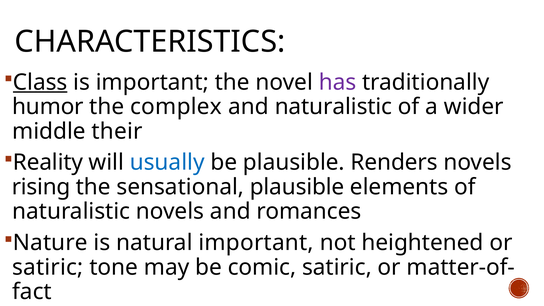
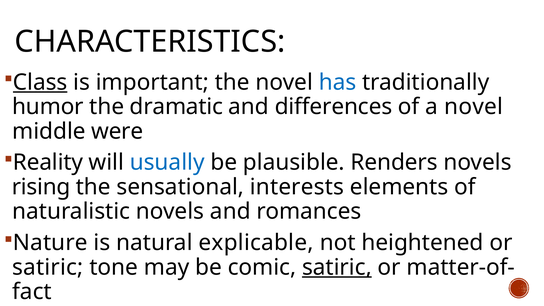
has colour: purple -> blue
complex: complex -> dramatic
and naturalistic: naturalistic -> differences
a wider: wider -> novel
their: their -> were
sensational plausible: plausible -> interests
natural important: important -> explicable
satiric at (337, 267) underline: none -> present
